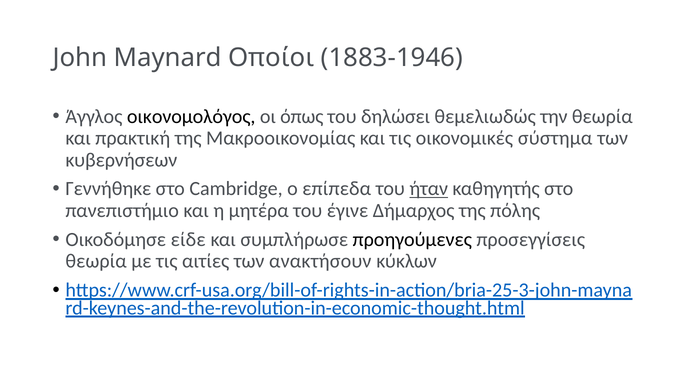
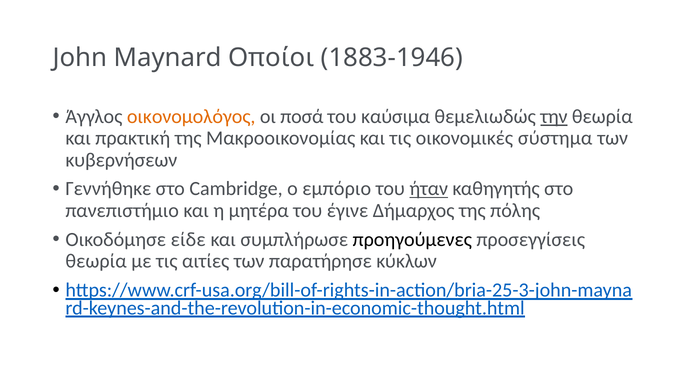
οικονομολόγος colour: black -> orange
όπως: όπως -> ποσά
δηλώσει: δηλώσει -> καύσιμα
την underline: none -> present
επίπεδα: επίπεδα -> εμπόριο
ανακτήσουν: ανακτήσουν -> παρατήρησε
